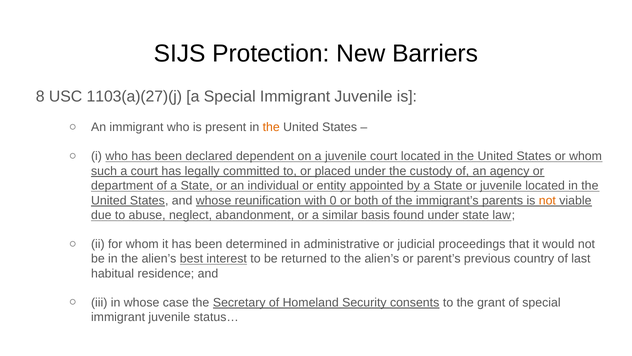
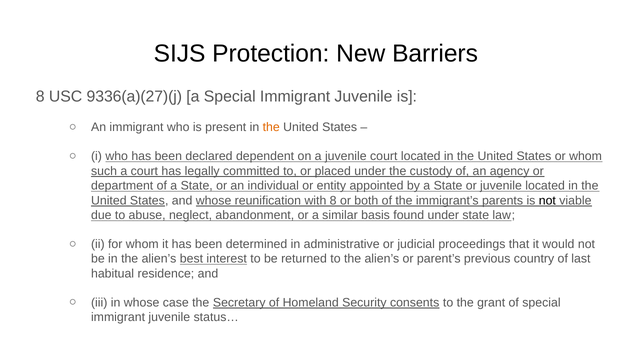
1103(a)(27)(j: 1103(a)(27)(j -> 9336(a)(27)(j
with 0: 0 -> 8
not at (547, 200) colour: orange -> black
